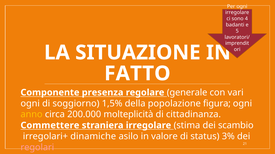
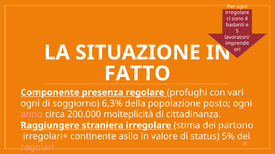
generale: generale -> profughi
1,5%: 1,5% -> 6,3%
figura: figura -> posto
anno colour: yellow -> pink
Commettere: Commettere -> Raggiungere
scambio: scambio -> partono
dinamiche: dinamiche -> continente
3%: 3% -> 5%
